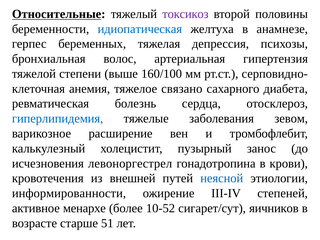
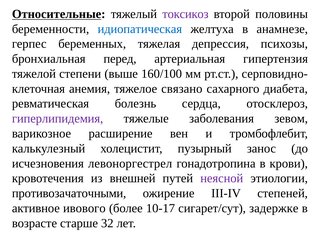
волос: волос -> перед
гиперлипидемия colour: blue -> purple
неясной colour: blue -> purple
информированности: информированности -> противозачаточными
менархе: менархе -> ивового
10-52: 10-52 -> 10-17
яичников: яичников -> задержке
51: 51 -> 32
